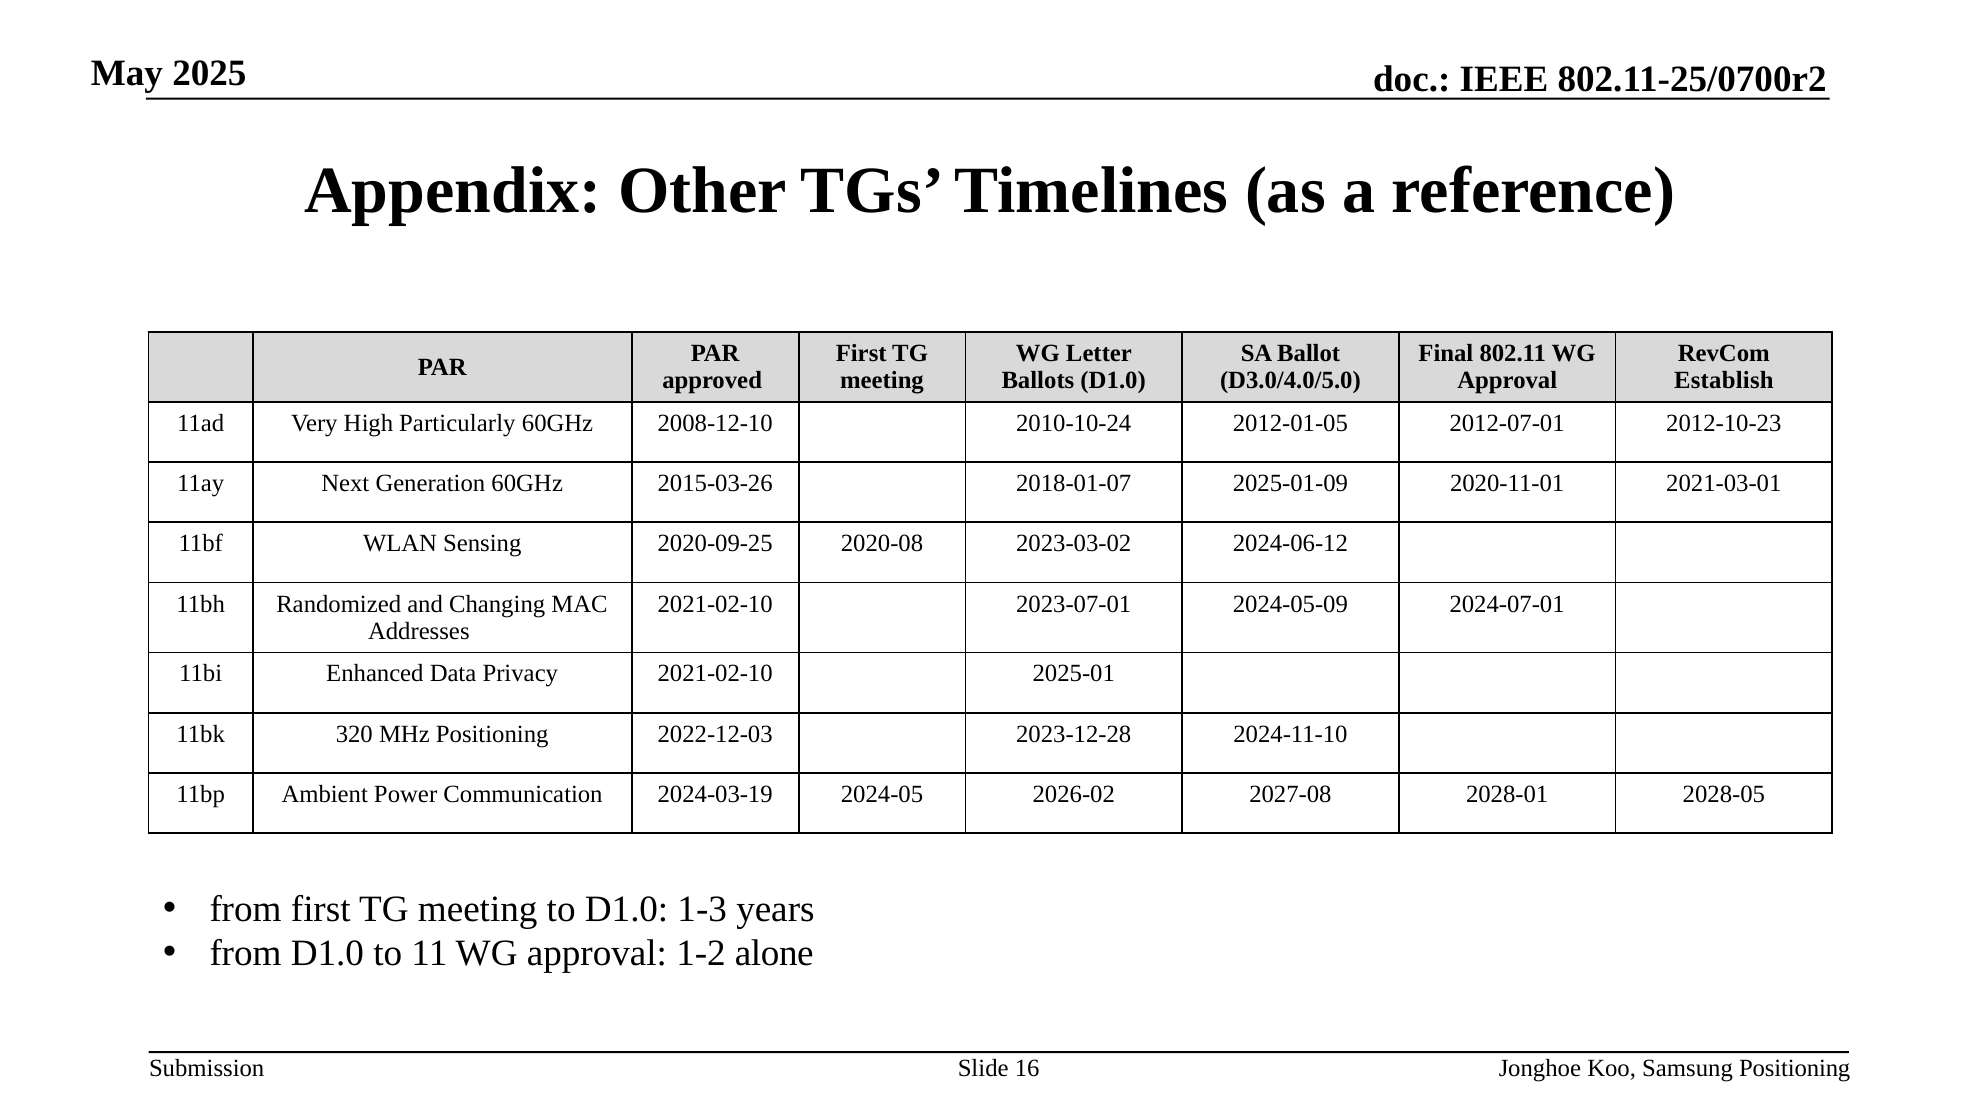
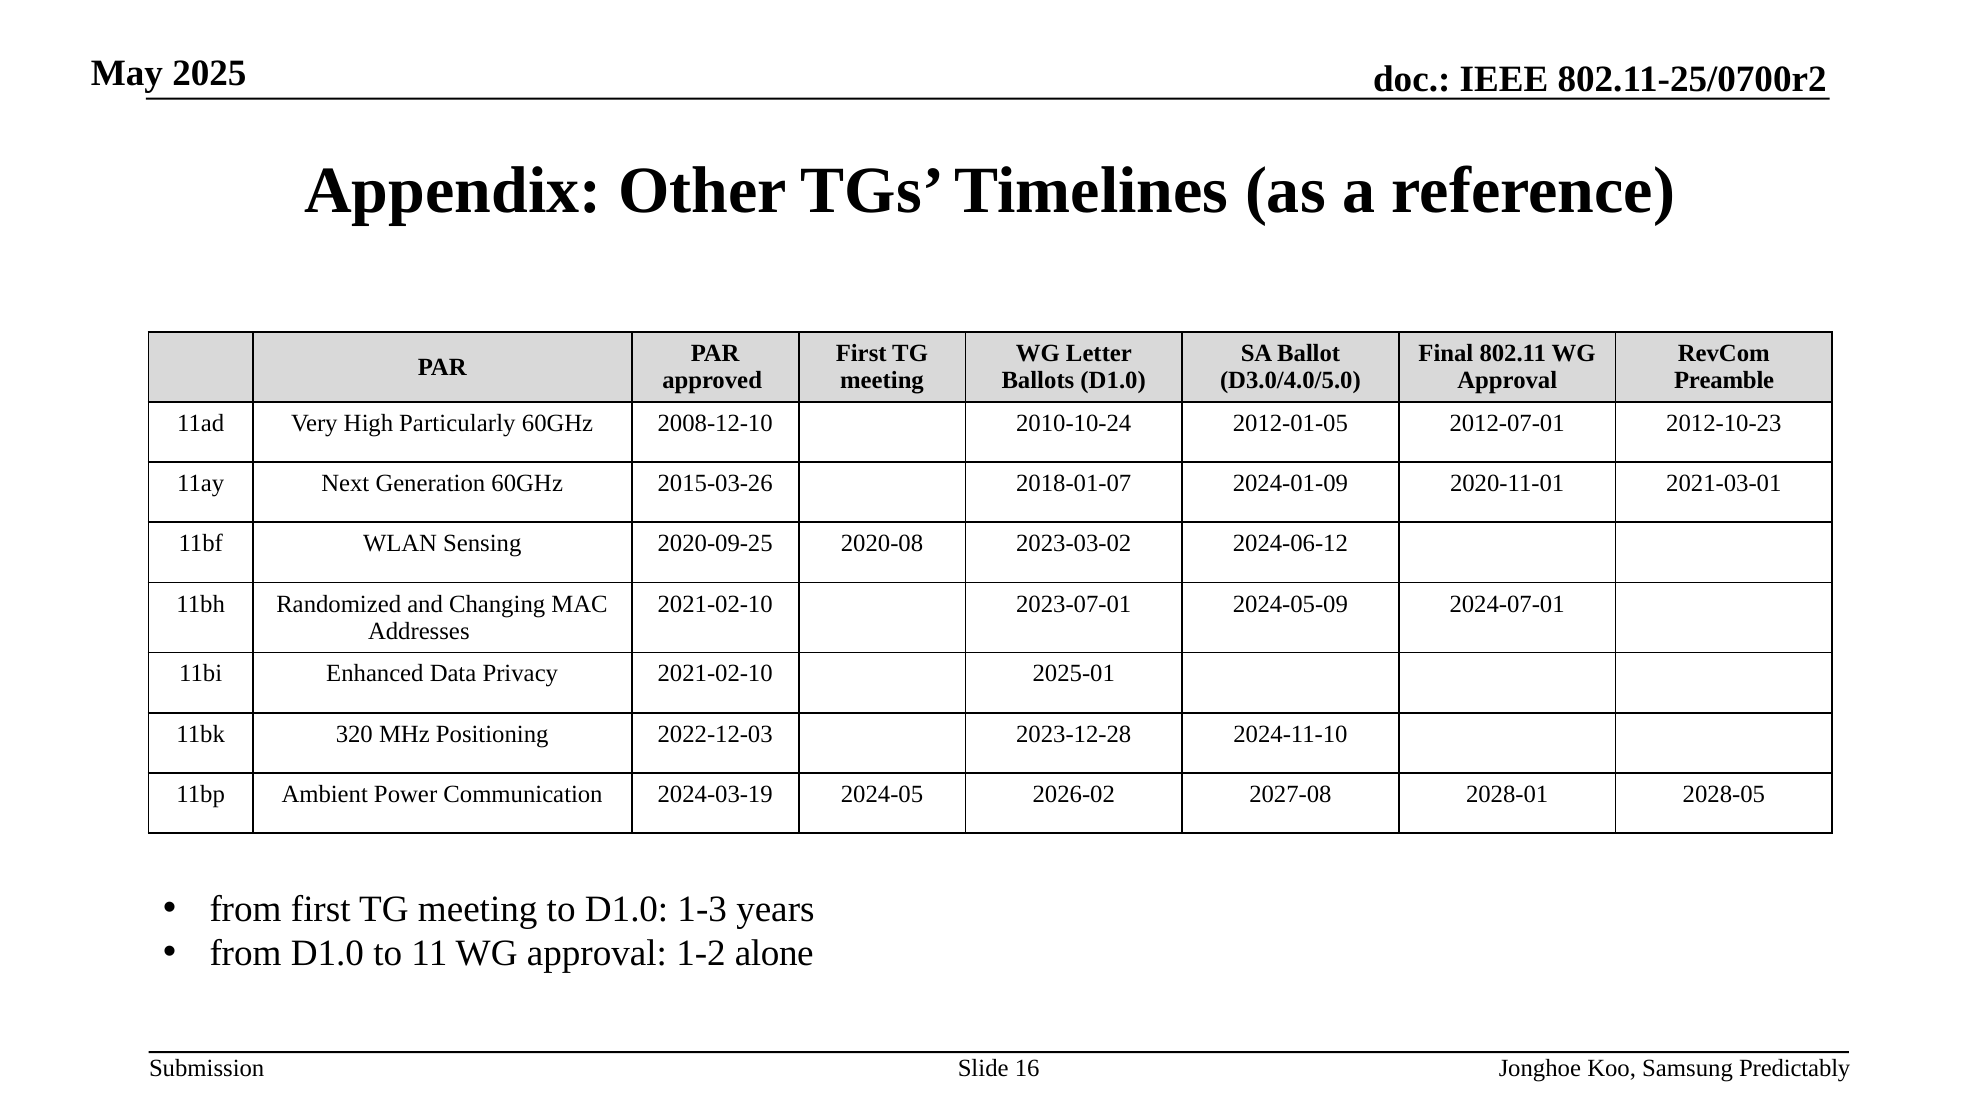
Establish: Establish -> Preamble
2025-01-09: 2025-01-09 -> 2024-01-09
Samsung Positioning: Positioning -> Predictably
